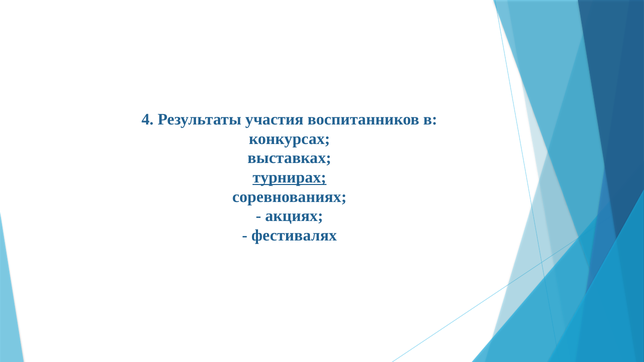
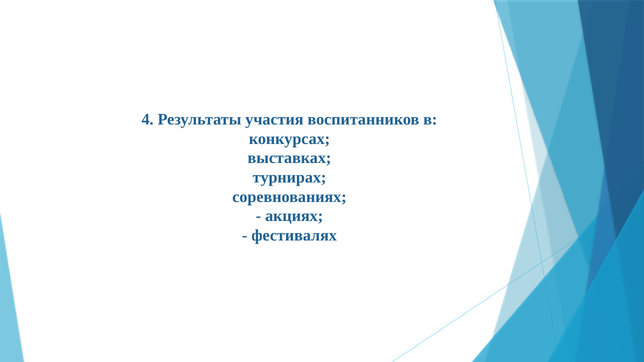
турнирах underline: present -> none
